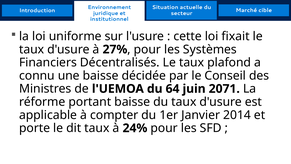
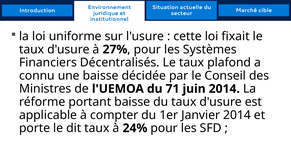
64: 64 -> 71
juin 2071: 2071 -> 2014
